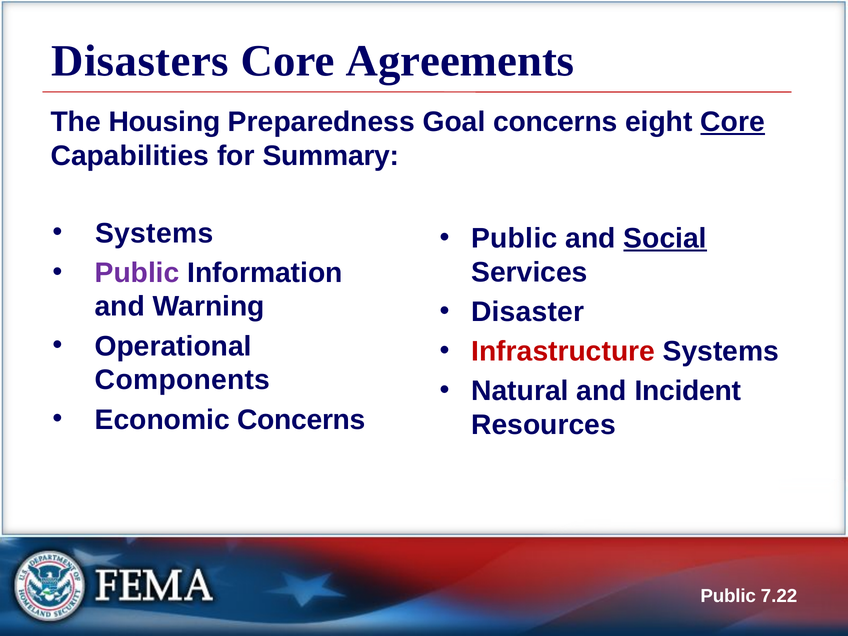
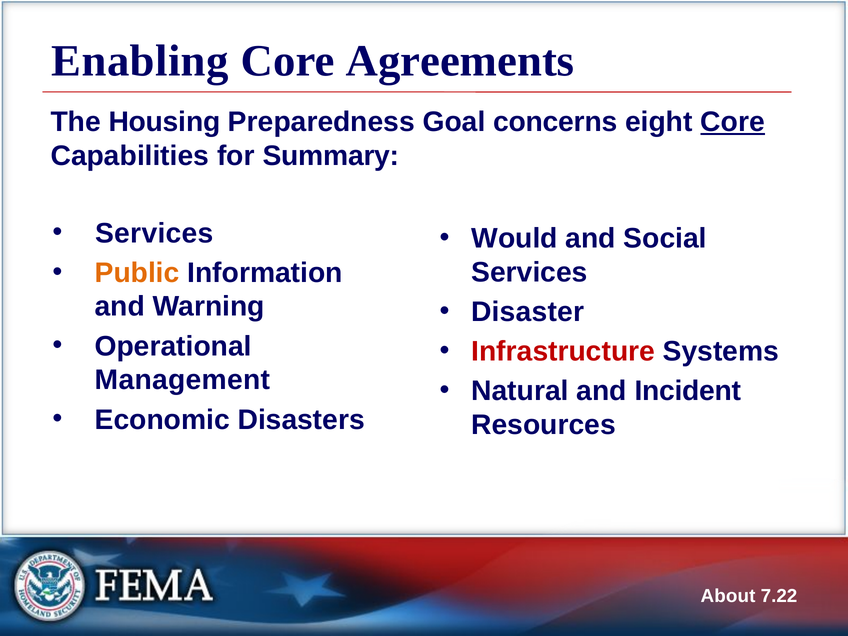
Disasters: Disasters -> Enabling
Systems at (154, 233): Systems -> Services
Public at (514, 238): Public -> Would
Social underline: present -> none
Public at (137, 273) colour: purple -> orange
Components: Components -> Management
Economic Concerns: Concerns -> Disasters
Public at (728, 596): Public -> About
